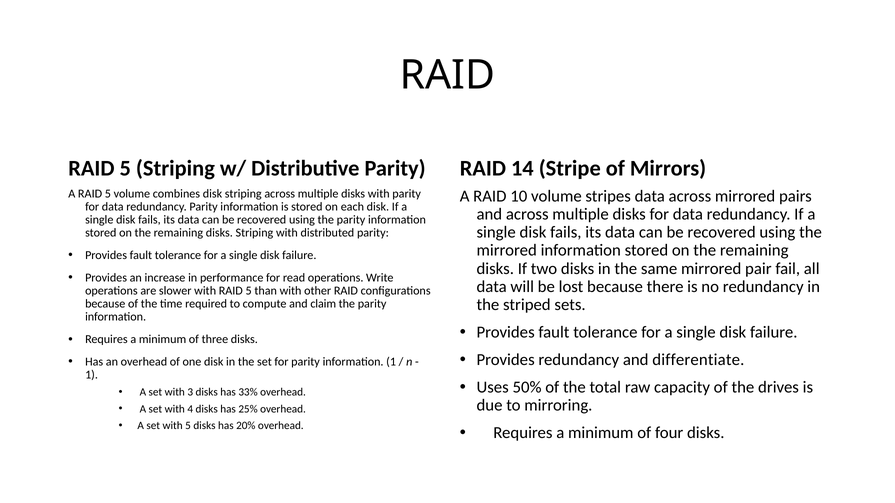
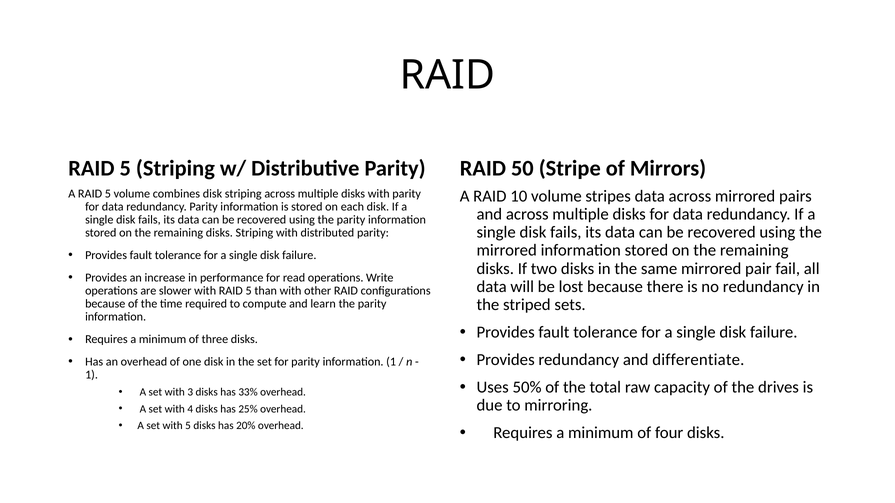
14: 14 -> 50
claim: claim -> learn
